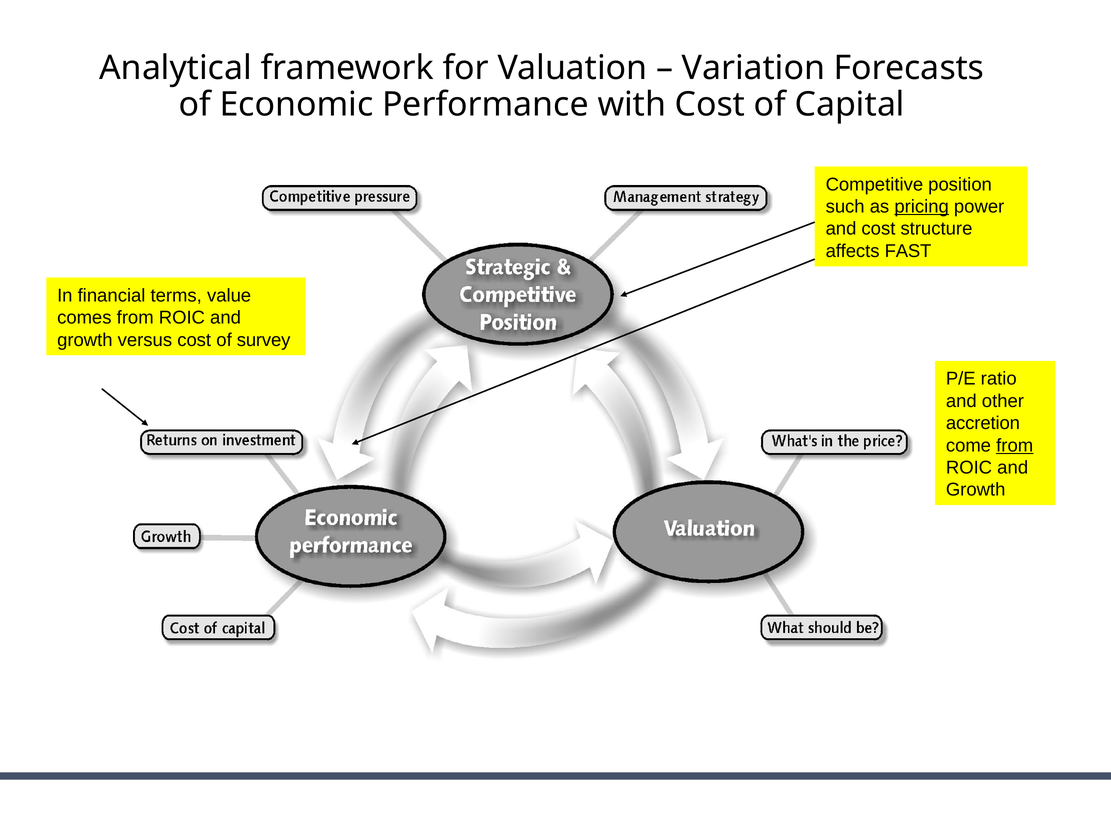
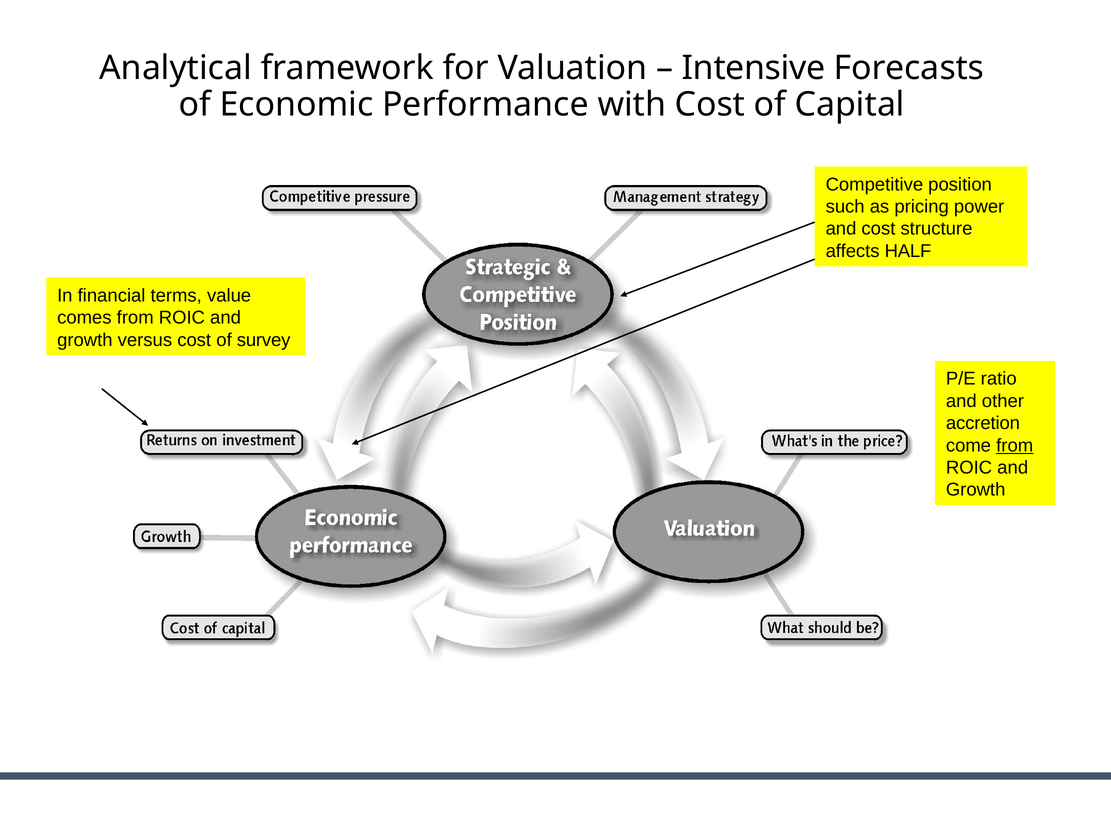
Variation: Variation -> Intensive
pricing underline: present -> none
FAST: FAST -> HALF
